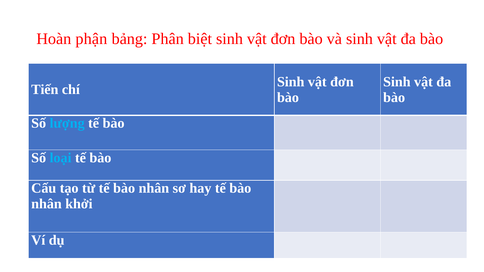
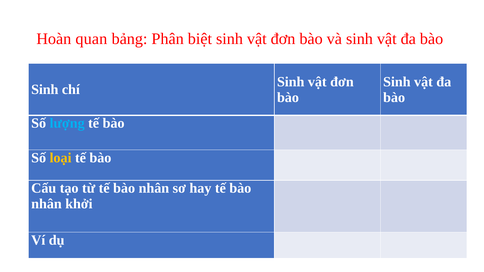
phận: phận -> quan
Tiến at (45, 90): Tiến -> Sinh
loại colour: light blue -> yellow
